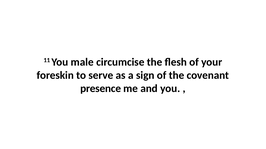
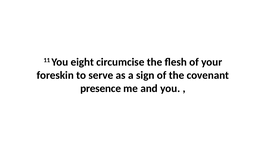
male: male -> eight
